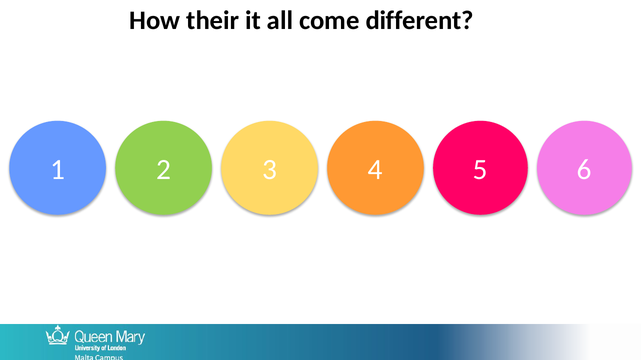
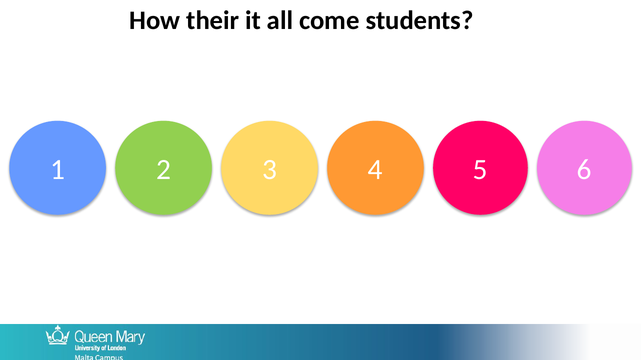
different: different -> students
